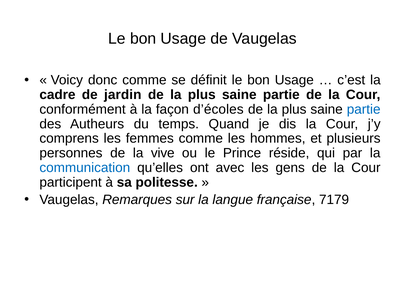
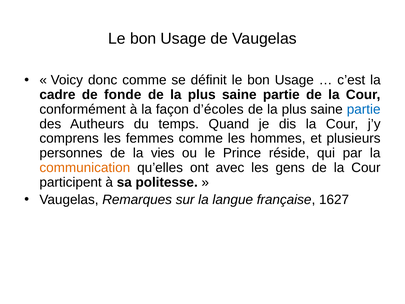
jardin: jardin -> fonde
vive: vive -> vies
communication colour: blue -> orange
7179: 7179 -> 1627
